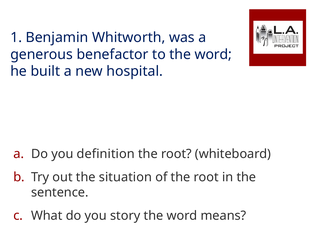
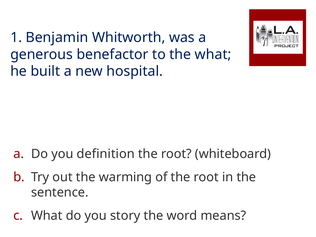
to the word: word -> what
situation: situation -> warming
